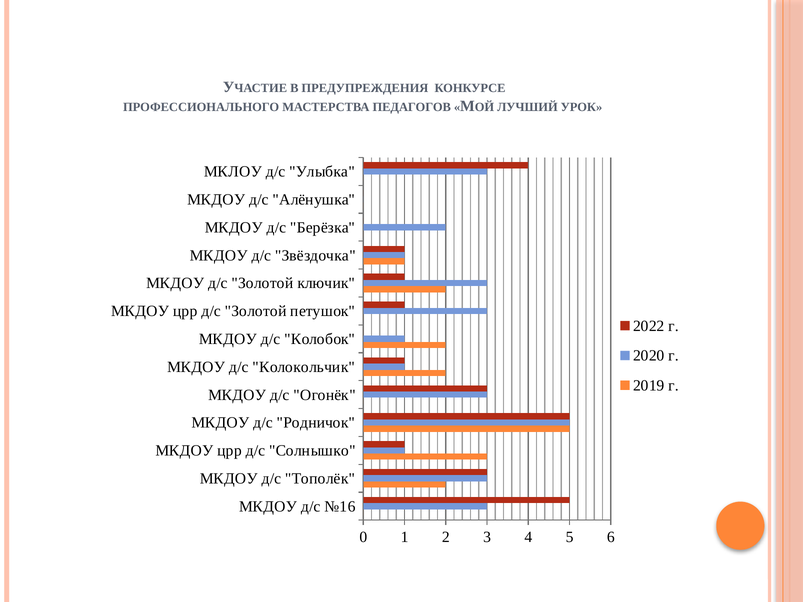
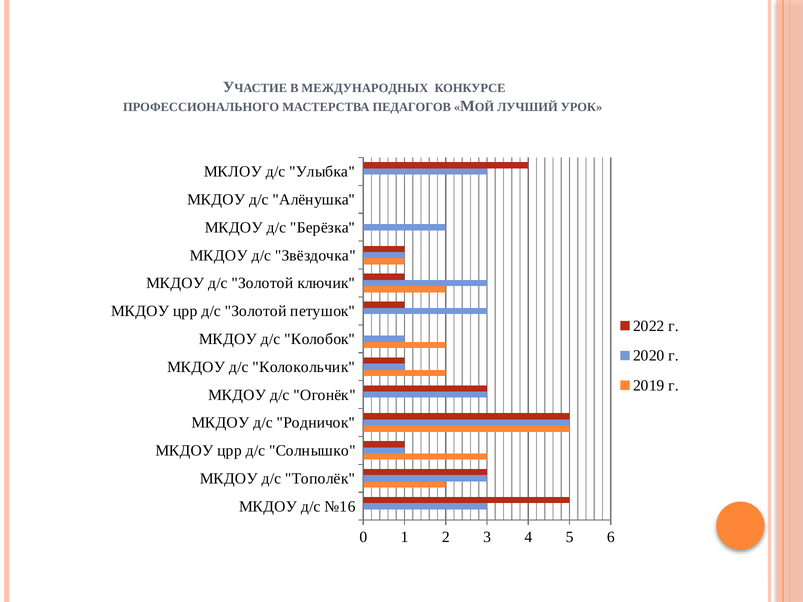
ПРЕДУПРЕЖДЕНИЯ: ПРЕДУПРЕЖДЕНИЯ -> МЕЖДУНАРОДНЫХ
